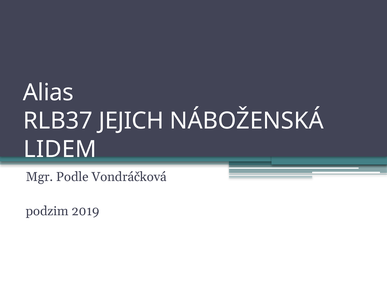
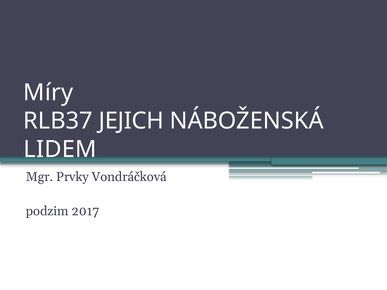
Alias: Alias -> Míry
Podle: Podle -> Prvky
2019: 2019 -> 2017
